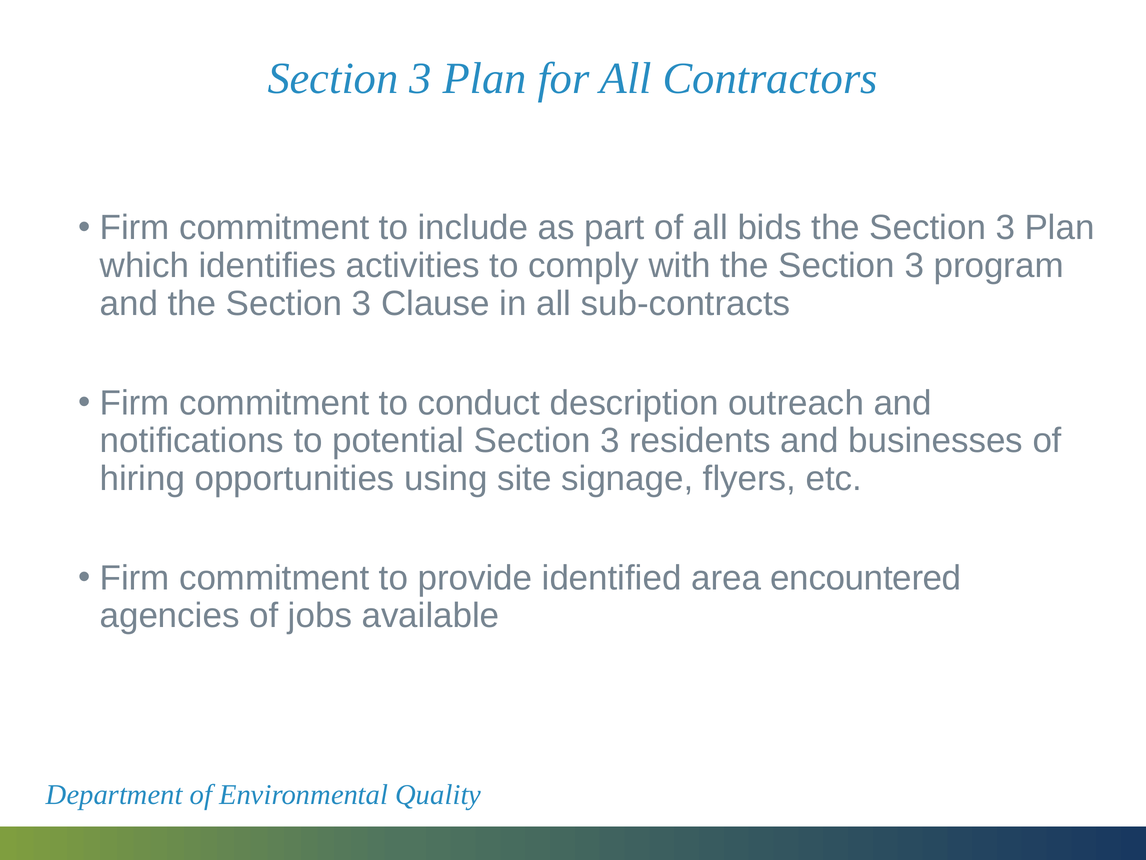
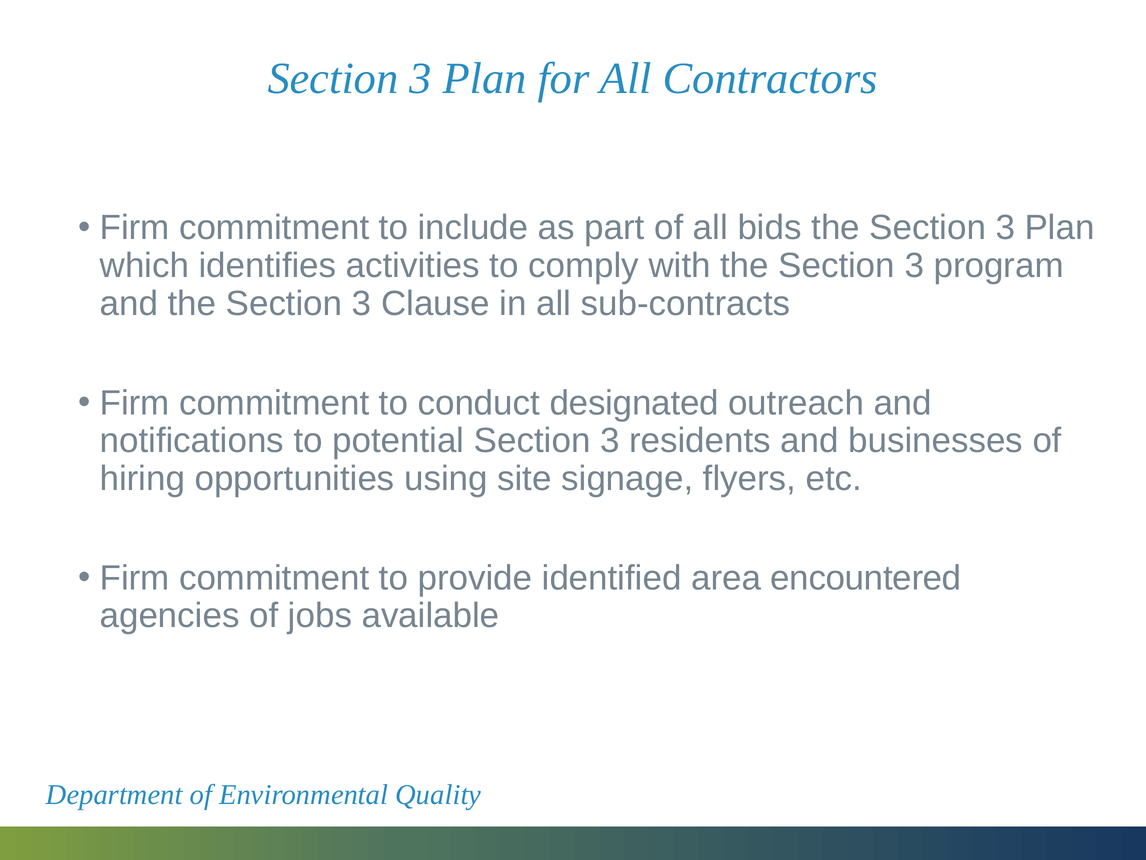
description: description -> designated
